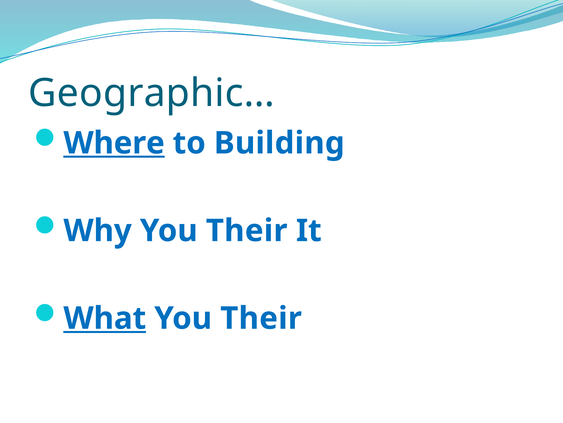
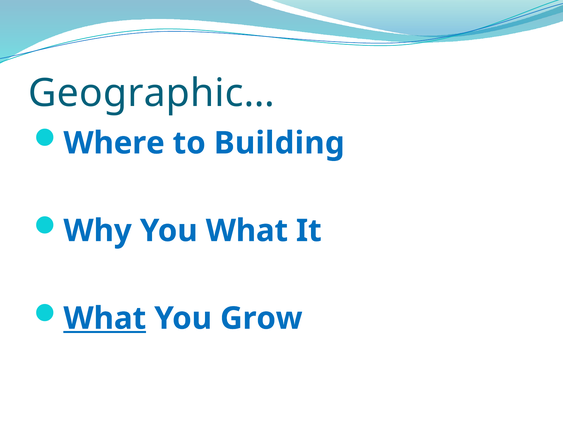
Where underline: present -> none
Why You Their: Their -> What
Their at (261, 318): Their -> Grow
